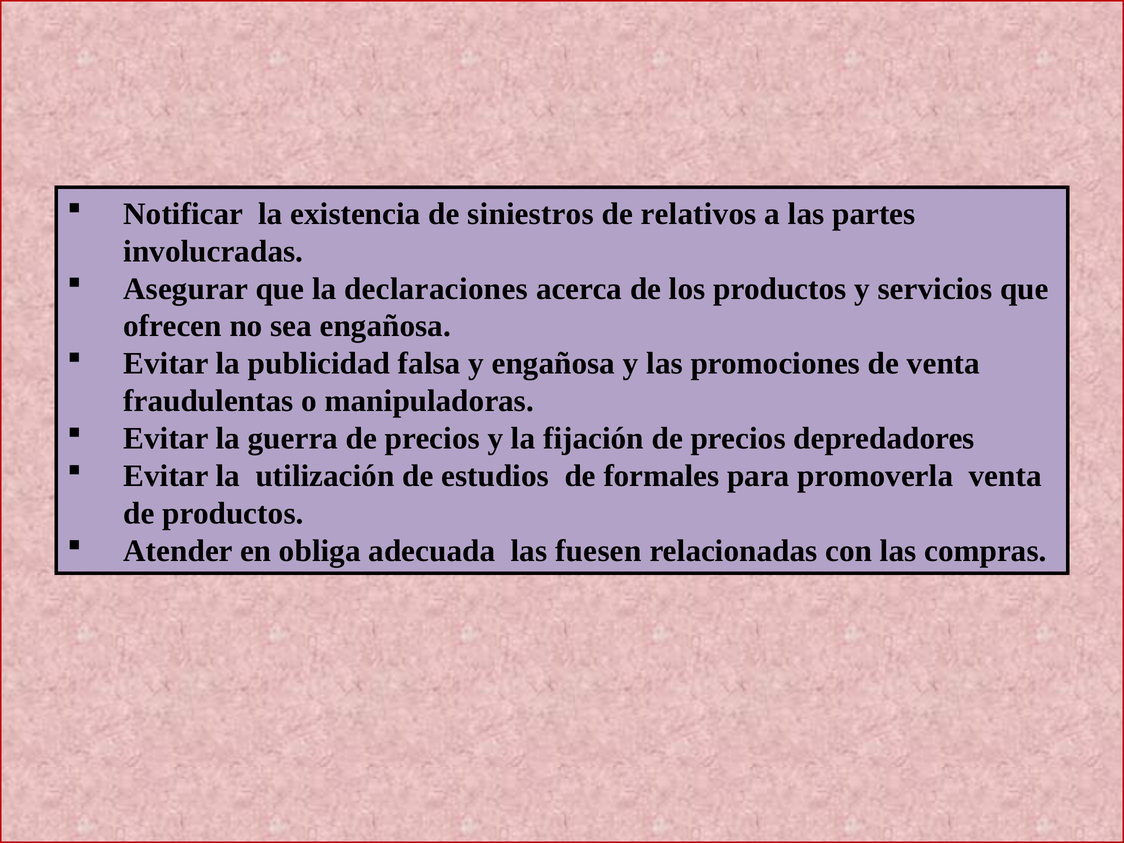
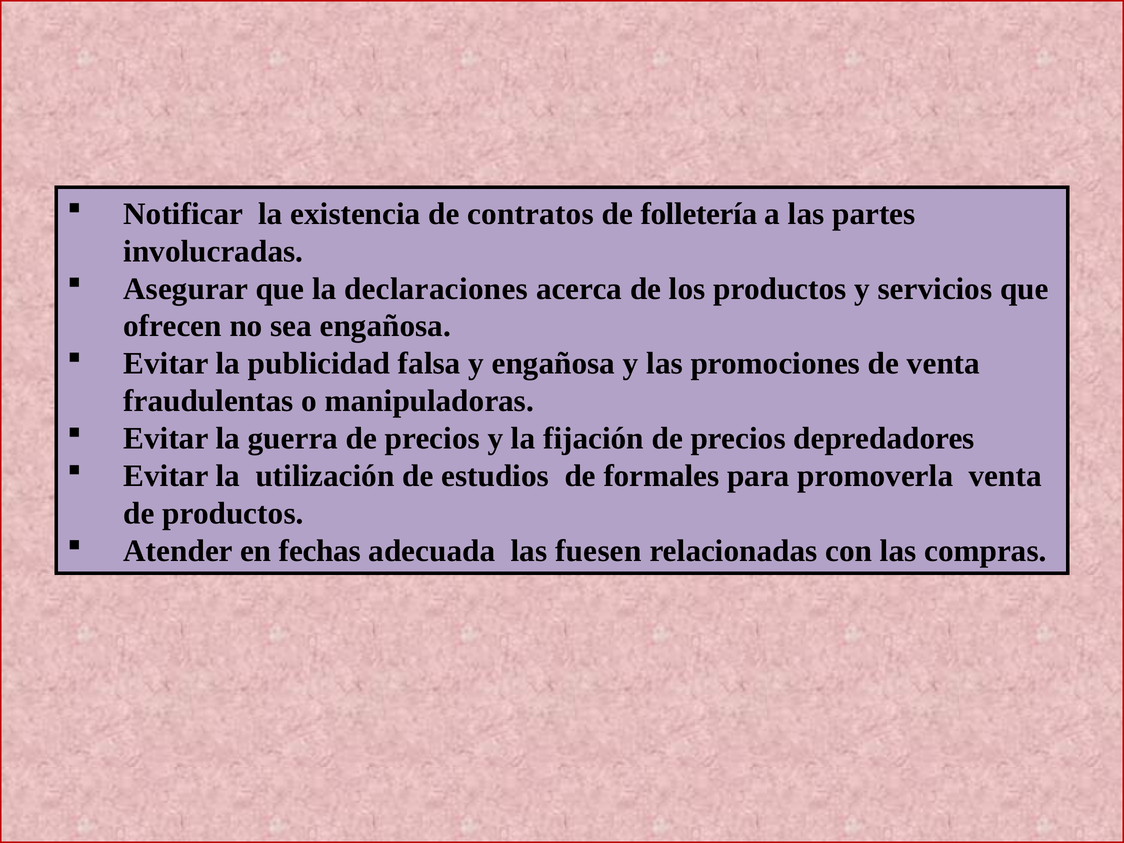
siniestros: siniestros -> contratos
relativos: relativos -> folletería
obliga: obliga -> fechas
